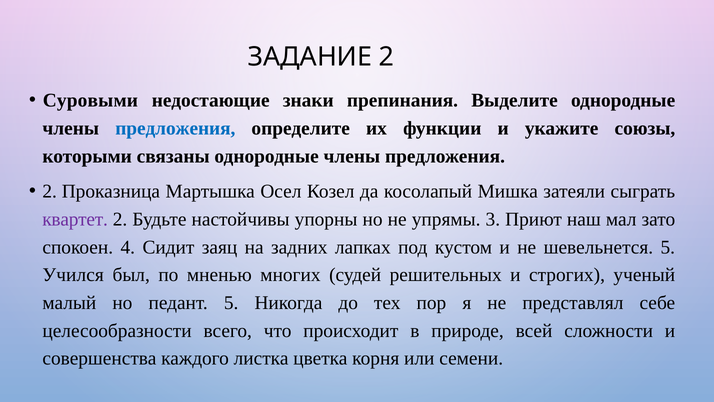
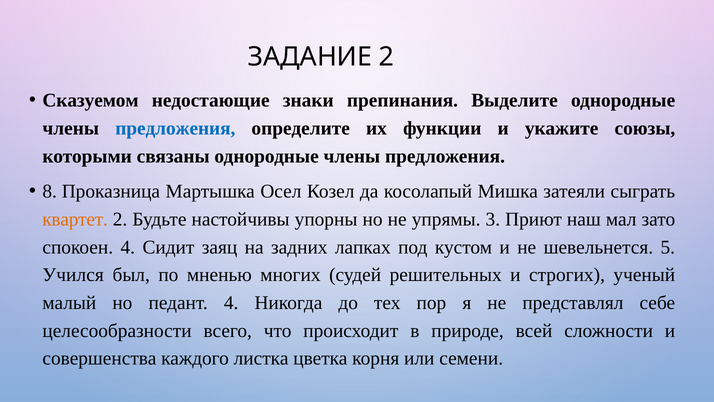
Суровыми: Суровыми -> Сказуемом
2 at (50, 191): 2 -> 8
квартет colour: purple -> orange
педант 5: 5 -> 4
